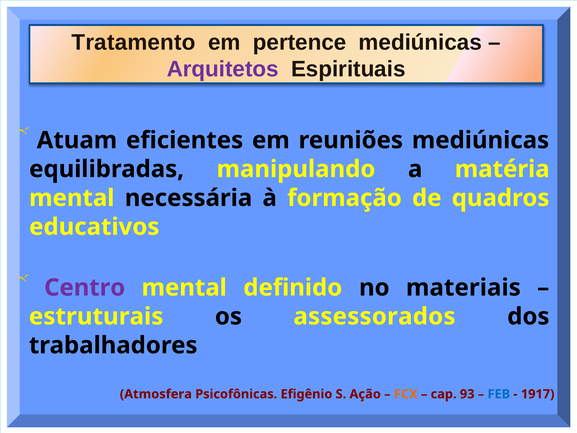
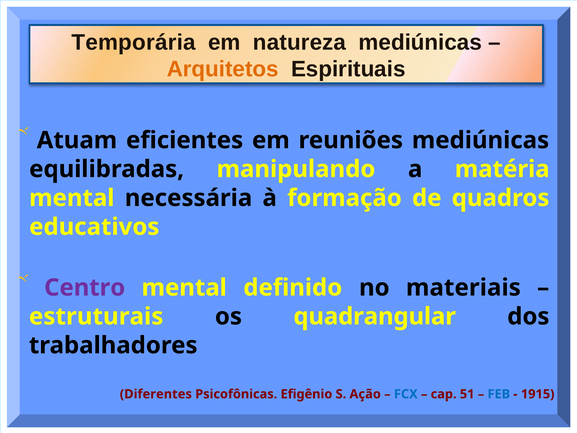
Tratamento: Tratamento -> Temporária
pertence: pertence -> natureza
Arquitetos colour: purple -> orange
assessorados: assessorados -> quadrangular
Atmosfera: Atmosfera -> Diferentes
FCX colour: orange -> blue
93: 93 -> 51
1917: 1917 -> 1915
